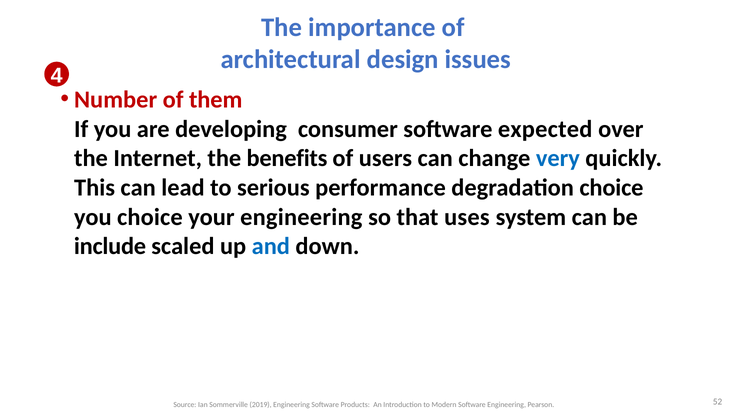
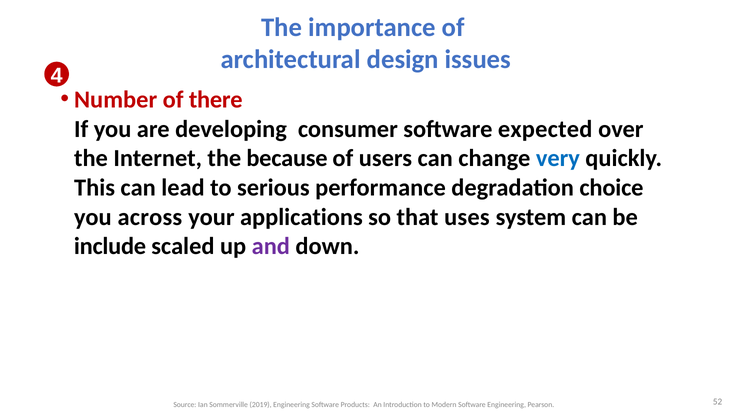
them: them -> there
benefits: benefits -> because
you choice: choice -> across
your engineering: engineering -> applications
and colour: blue -> purple
